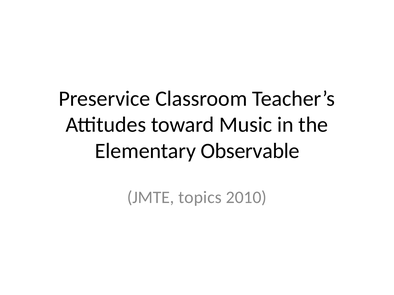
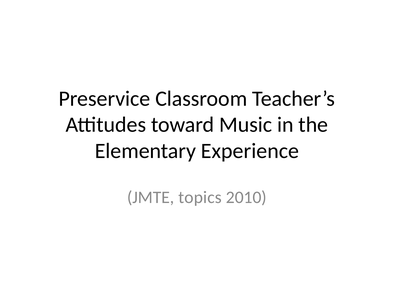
Observable: Observable -> Experience
